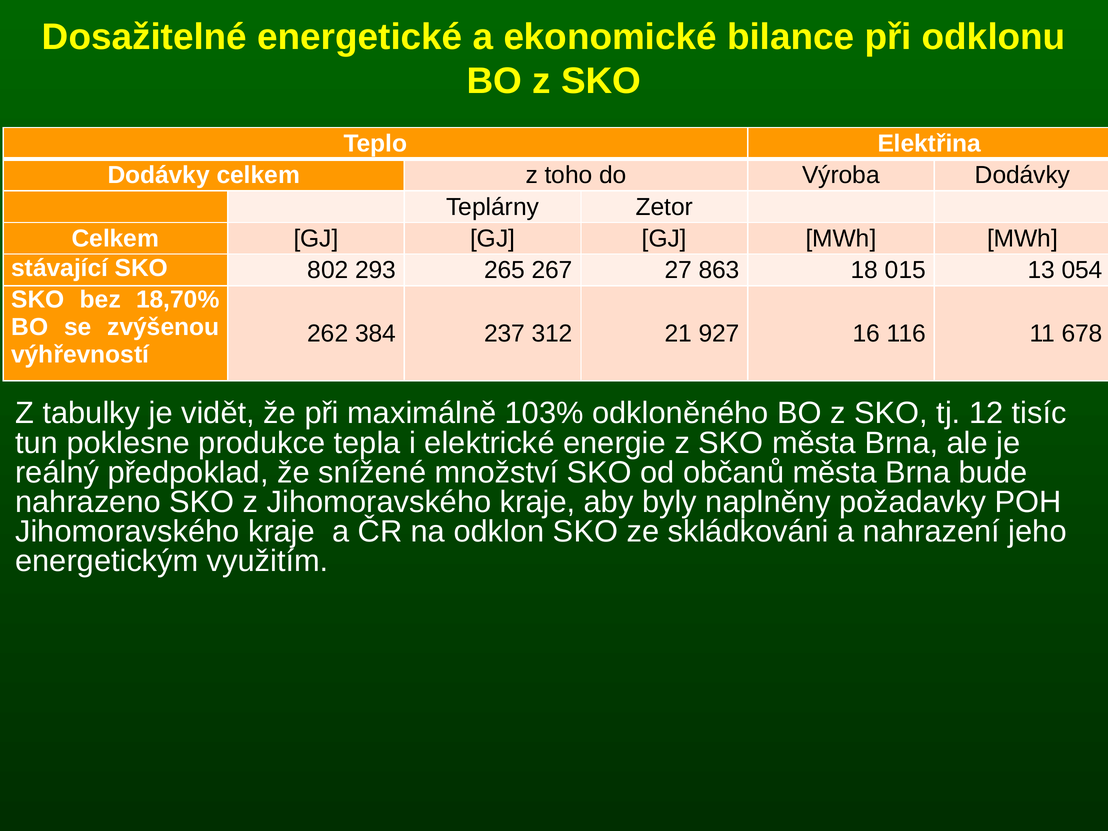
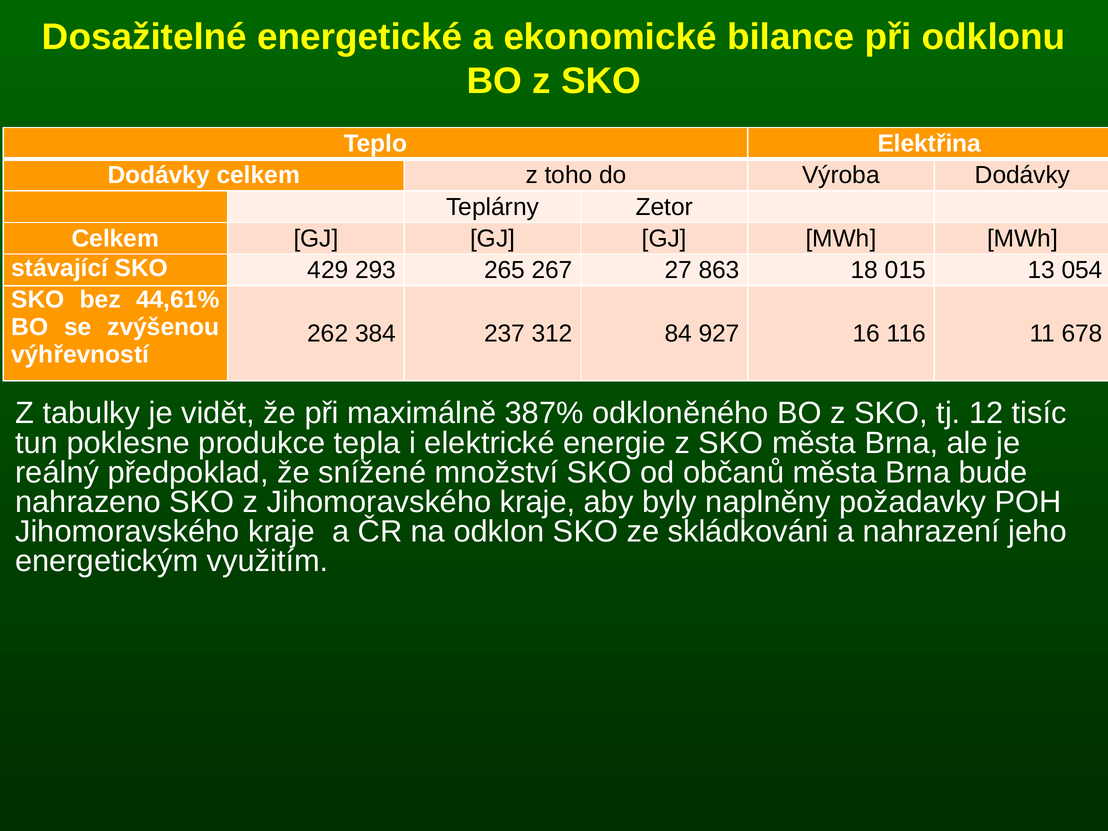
802: 802 -> 429
18,70%: 18,70% -> 44,61%
21: 21 -> 84
103%: 103% -> 387%
